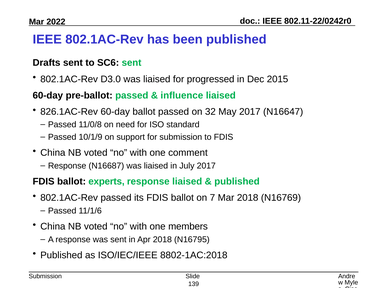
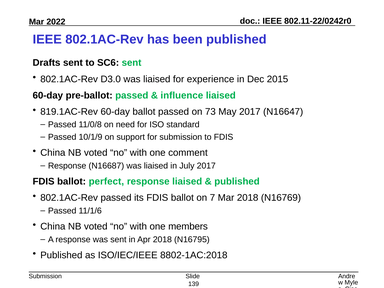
progressed: progressed -> experience
826.1AC-Rev: 826.1AC-Rev -> 819.1AC-Rev
32: 32 -> 73
experts: experts -> perfect
